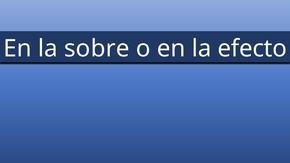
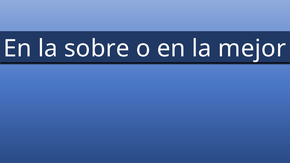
efecto: efecto -> mejor
